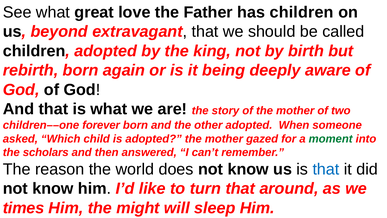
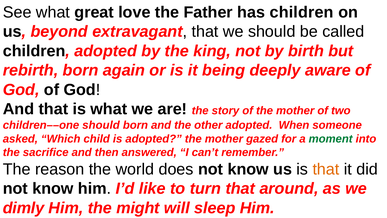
children––one forever: forever -> should
scholars: scholars -> sacrifice
that at (326, 169) colour: blue -> orange
times: times -> dimly
